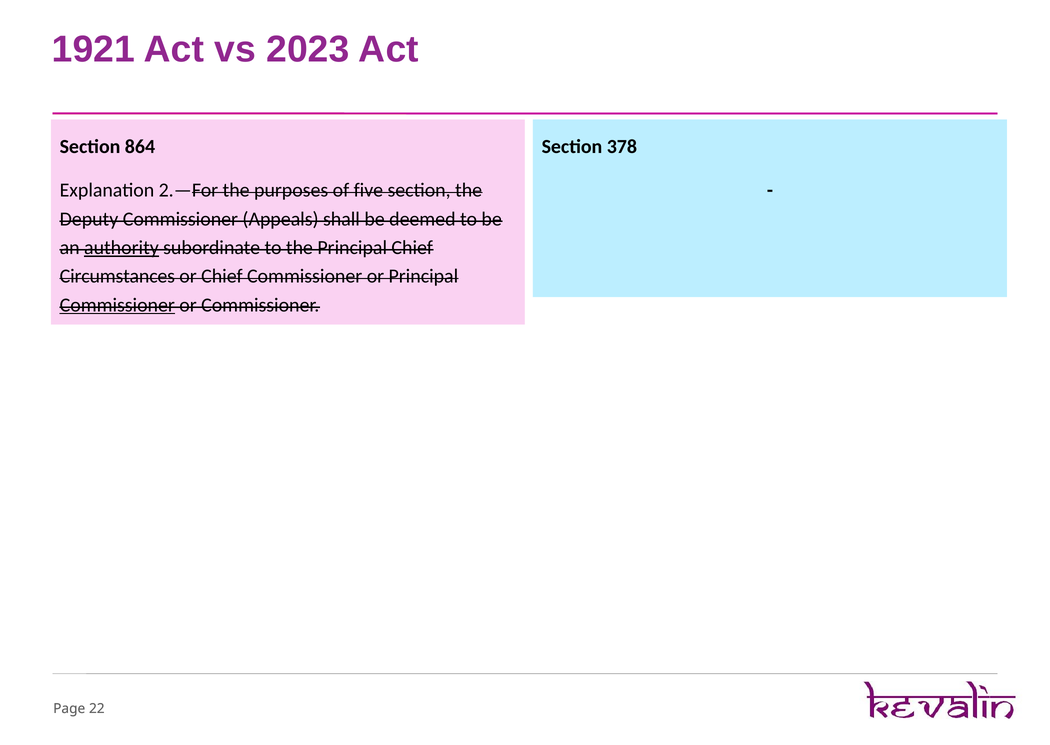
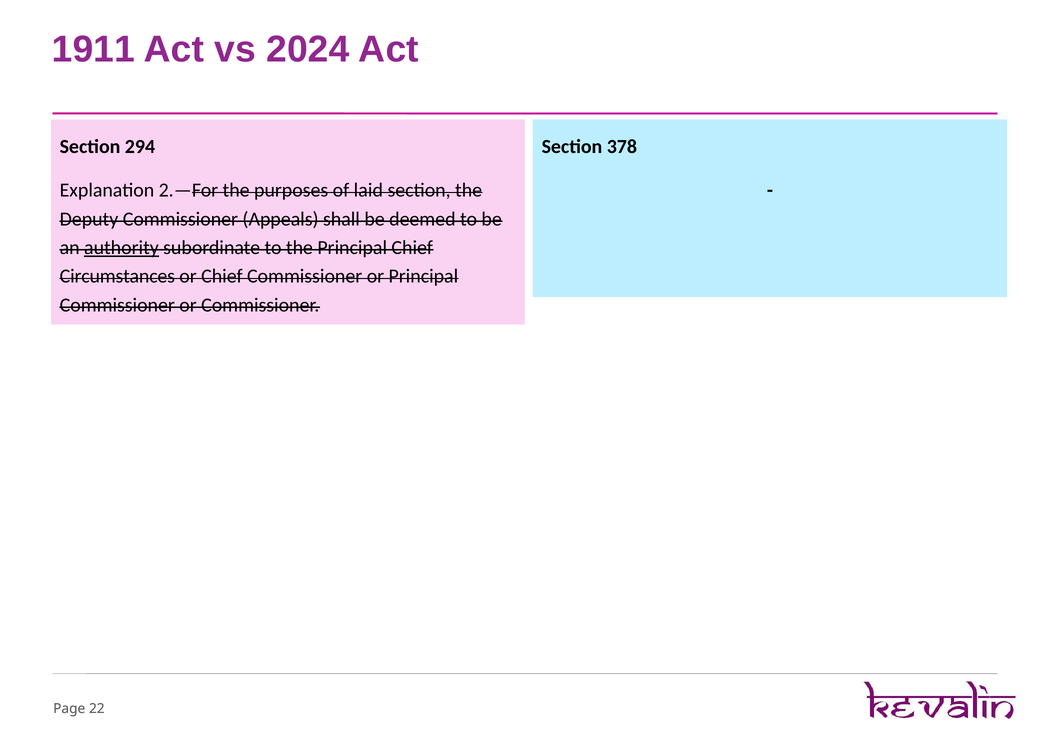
1921: 1921 -> 1911
2023: 2023 -> 2024
864: 864 -> 294
five: five -> laid
Commissioner at (117, 305) underline: present -> none
